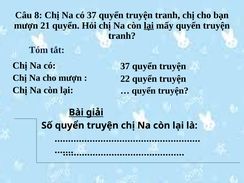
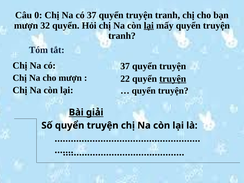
8: 8 -> 0
21: 21 -> 32
truyện at (173, 79) underline: none -> present
